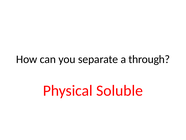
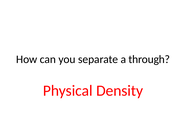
Soluble: Soluble -> Density
